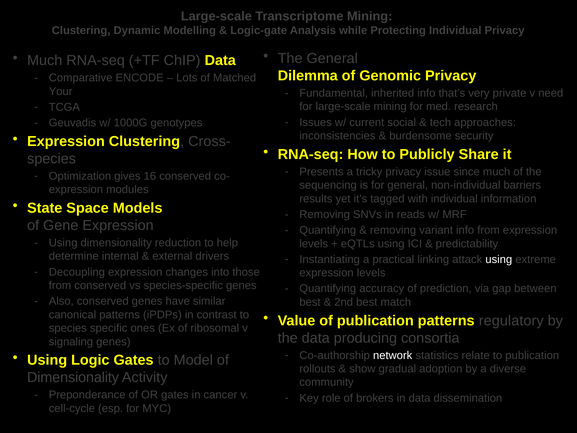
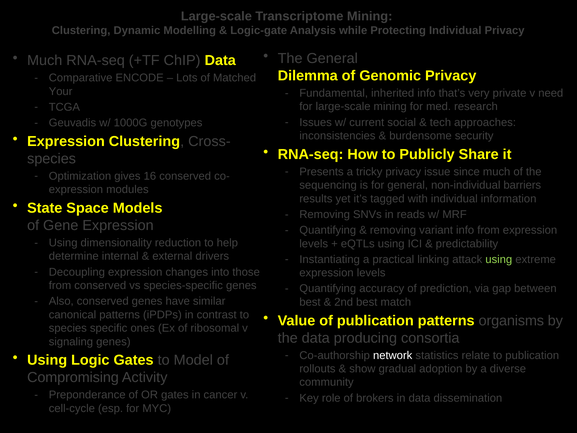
using at (499, 259) colour: white -> light green
regulatory: regulatory -> organisms
Dimensionality at (73, 377): Dimensionality -> Compromising
